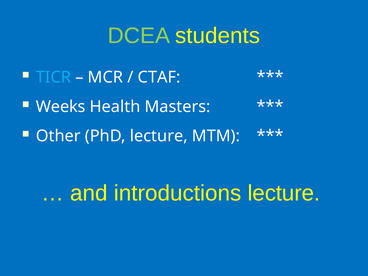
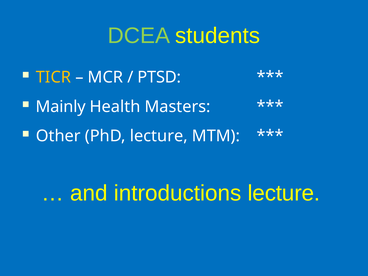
TICR colour: light blue -> yellow
CTAF: CTAF -> PTSD
Weeks: Weeks -> Mainly
